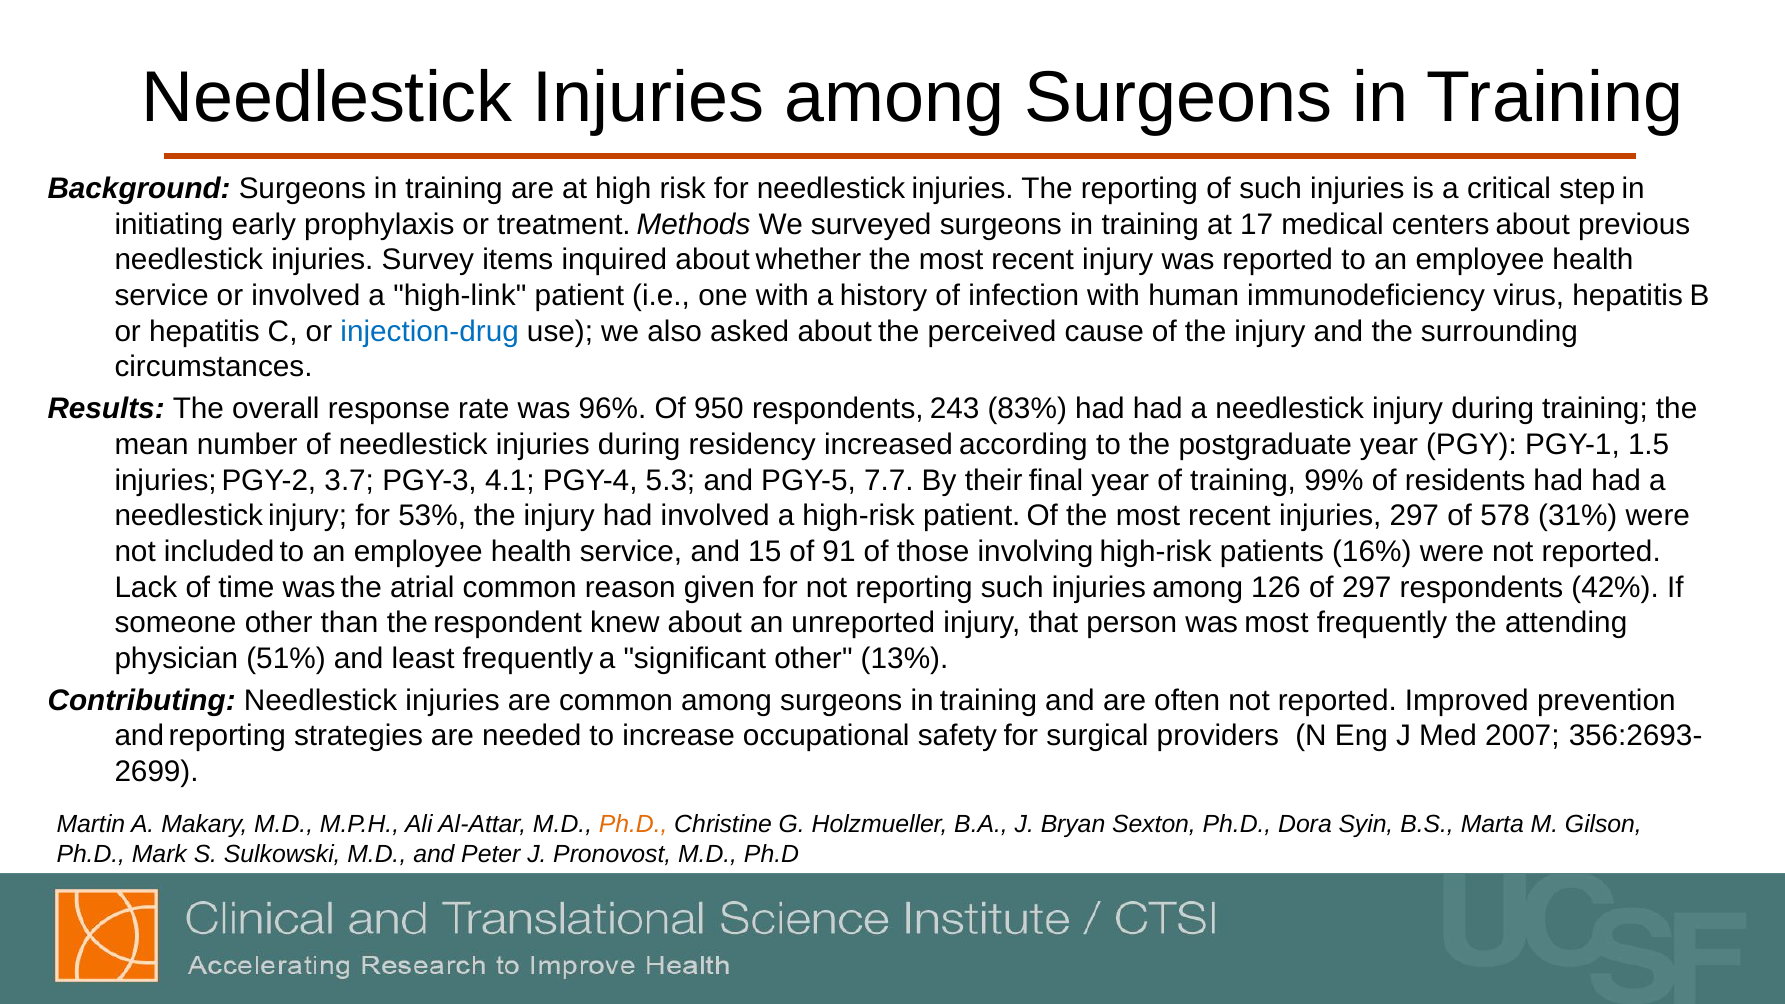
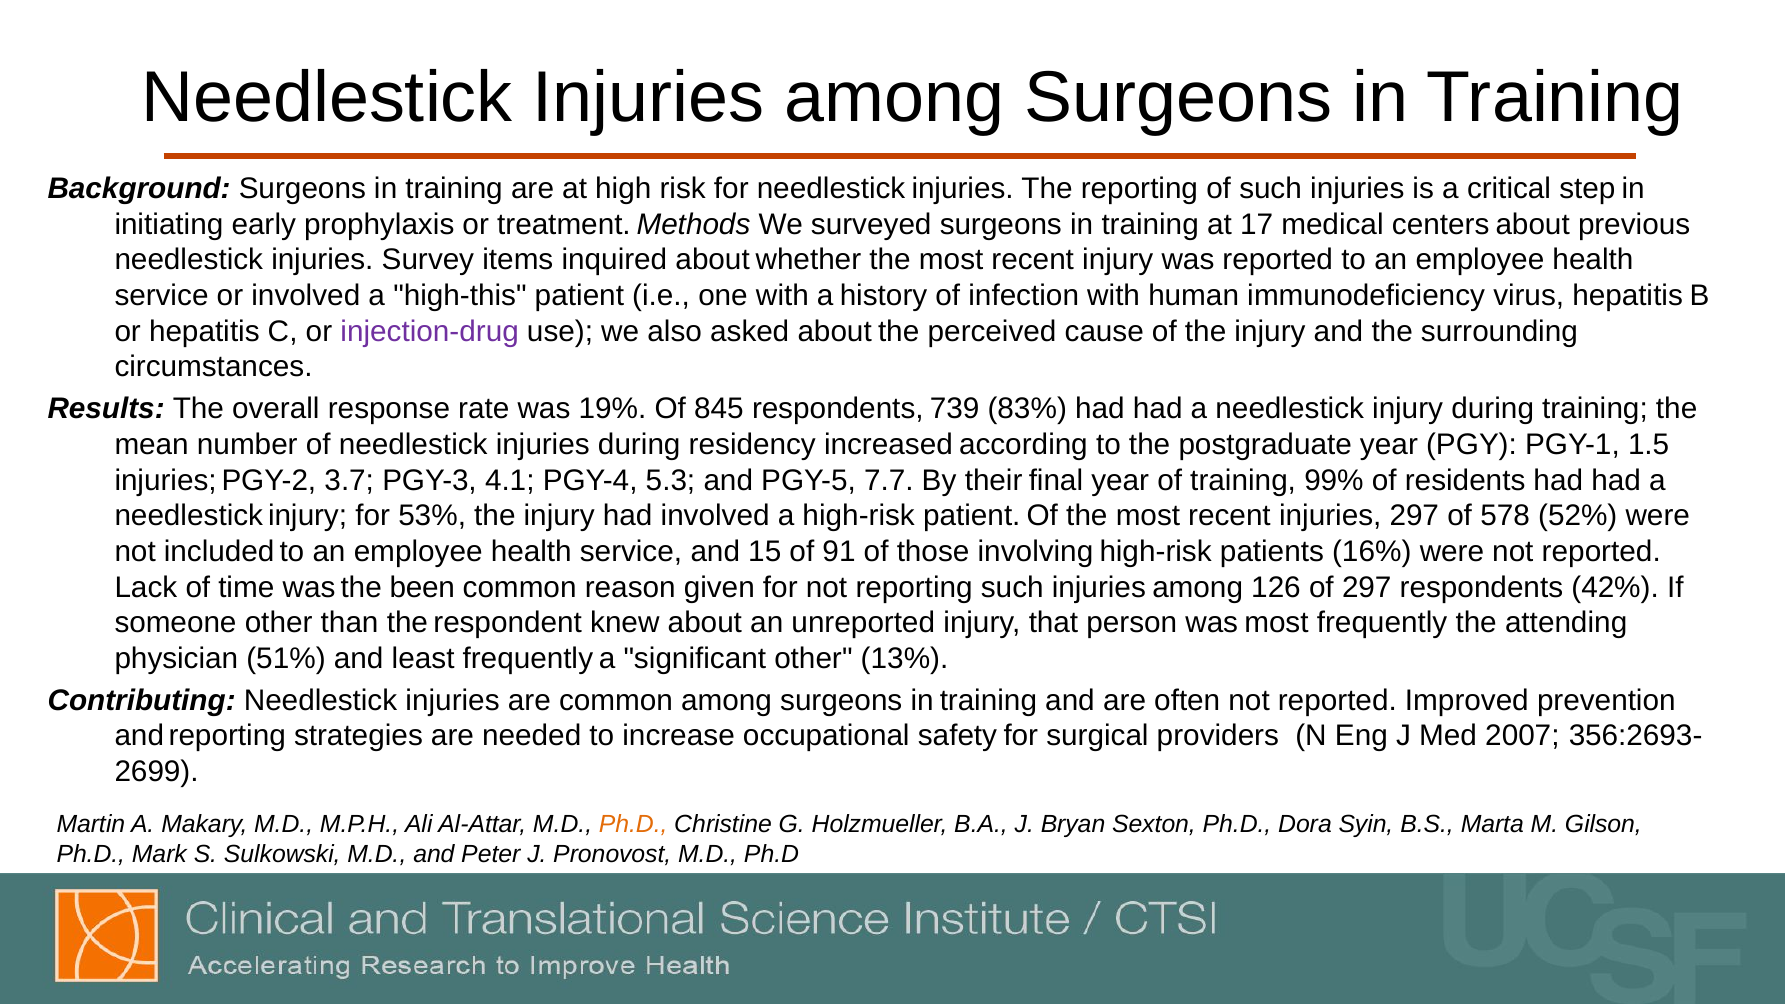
high-link: high-link -> high-this
injection-drug colour: blue -> purple
96%: 96% -> 19%
950: 950 -> 845
243: 243 -> 739
31%: 31% -> 52%
atrial: atrial -> been
